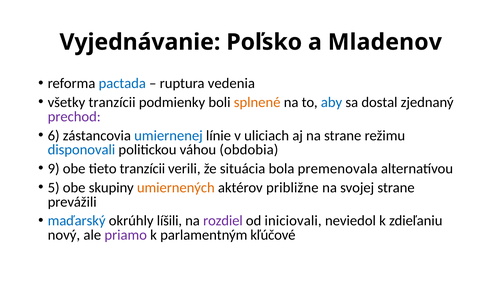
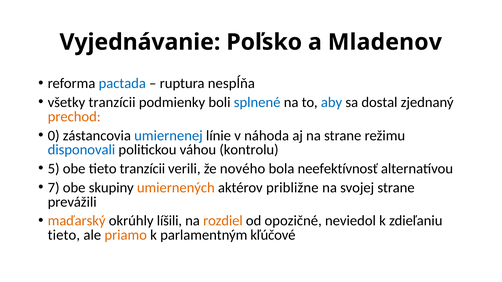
vedenia: vedenia -> nespĺňa
splnené colour: orange -> blue
prechod colour: purple -> orange
6: 6 -> 0
uliciach: uliciach -> náhoda
obdobia: obdobia -> kontrolu
9: 9 -> 5
situácia: situácia -> nového
premenovala: premenovala -> neefektívnosť
5: 5 -> 7
maďarský colour: blue -> orange
rozdiel colour: purple -> orange
iniciovali: iniciovali -> opozičné
nový at (64, 235): nový -> tieto
priamo colour: purple -> orange
